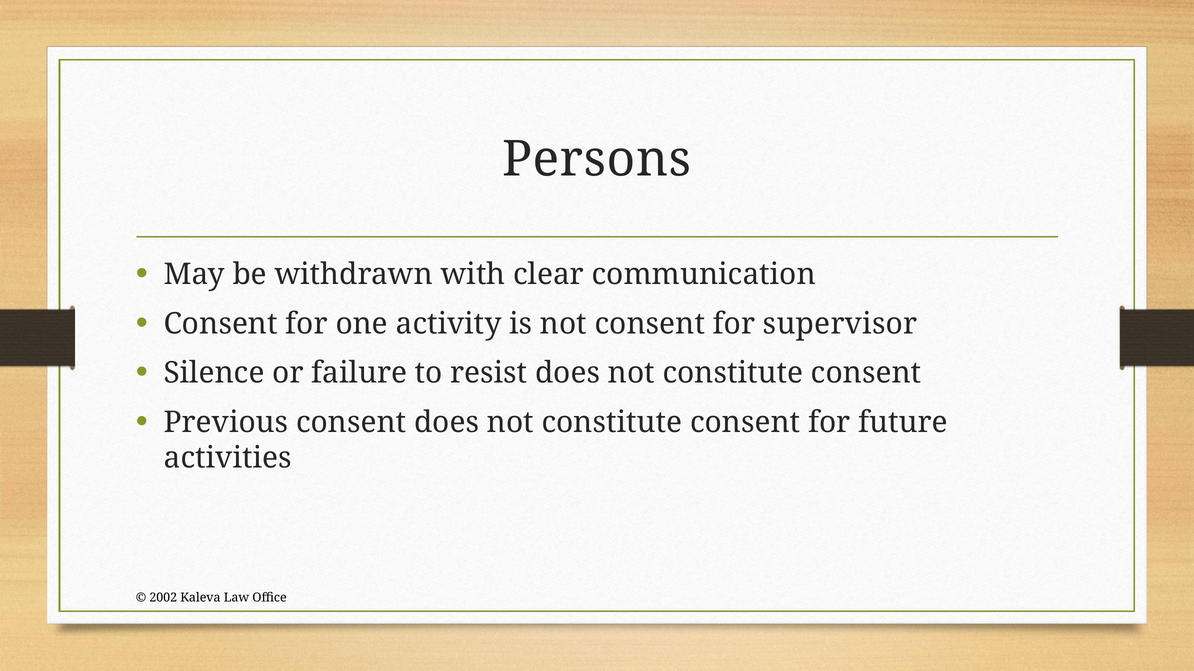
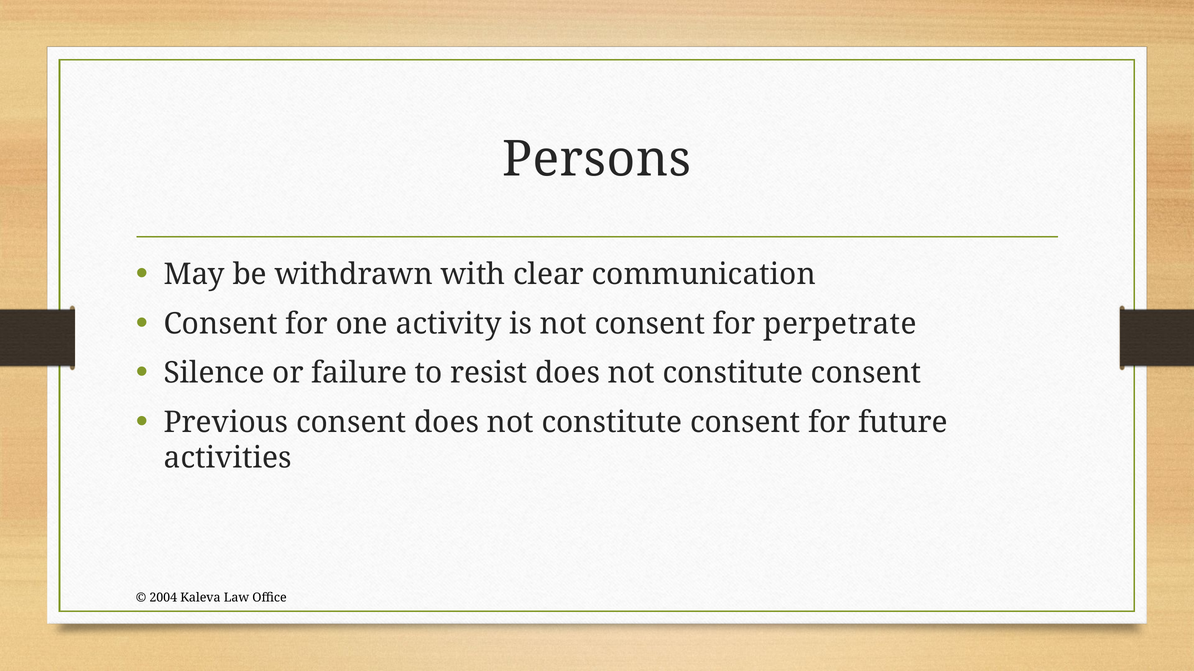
supervisor: supervisor -> perpetrate
2002: 2002 -> 2004
